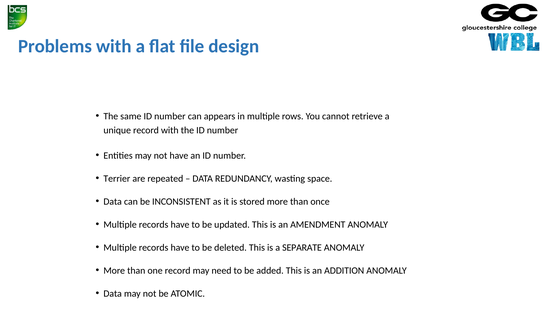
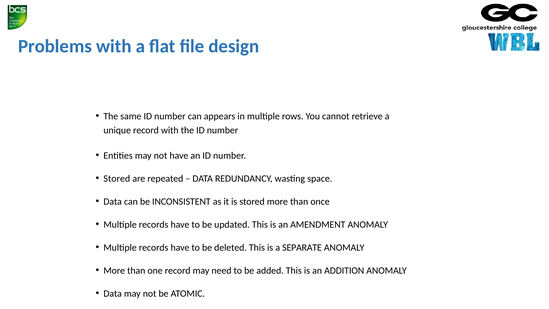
Terrier at (117, 179): Terrier -> Stored
